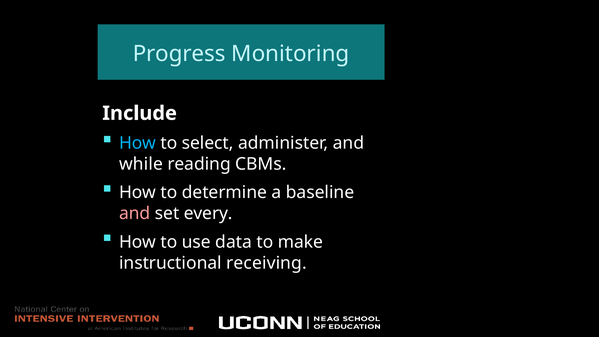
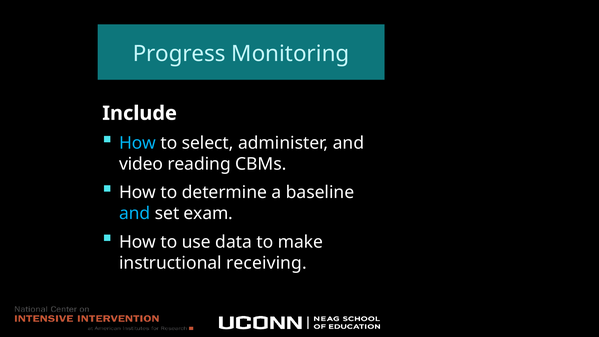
while: while -> video
and at (135, 213) colour: pink -> light blue
every: every -> exam
